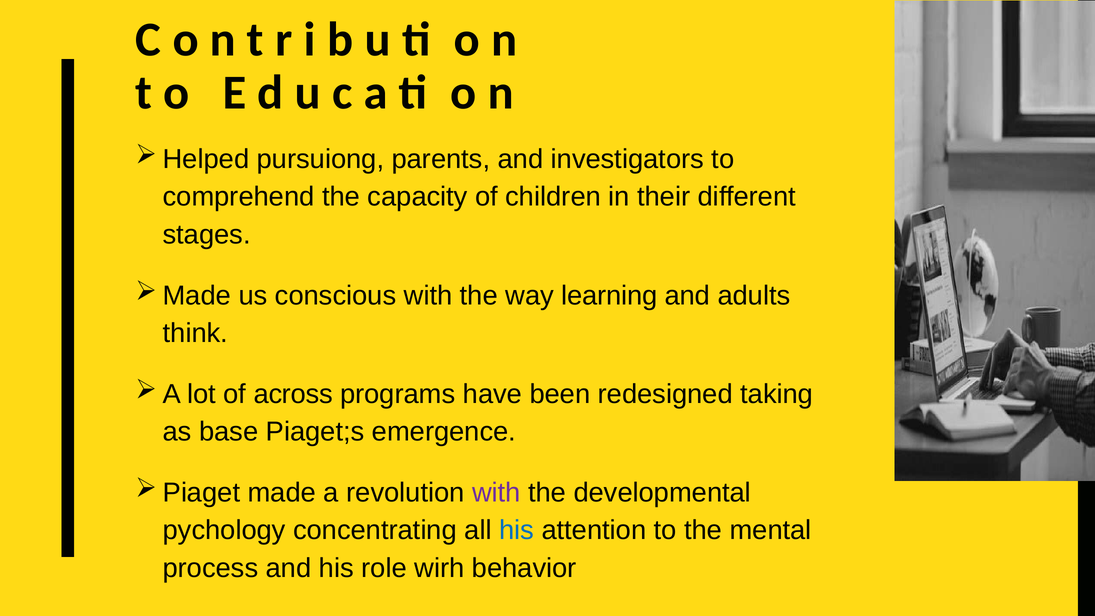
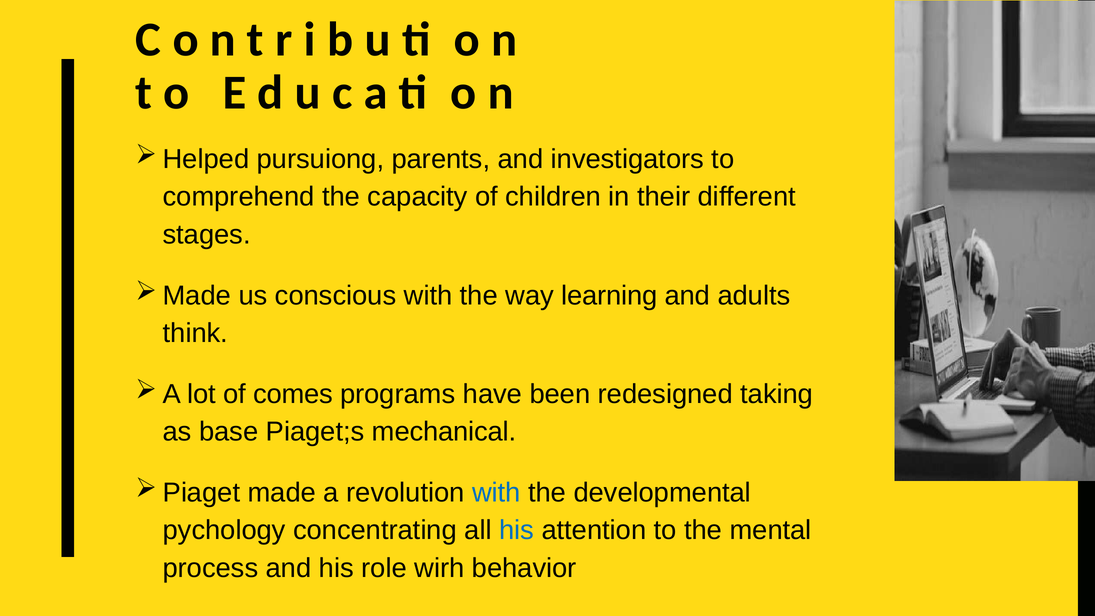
across: across -> comes
emergence: emergence -> mechanical
with at (496, 493) colour: purple -> blue
